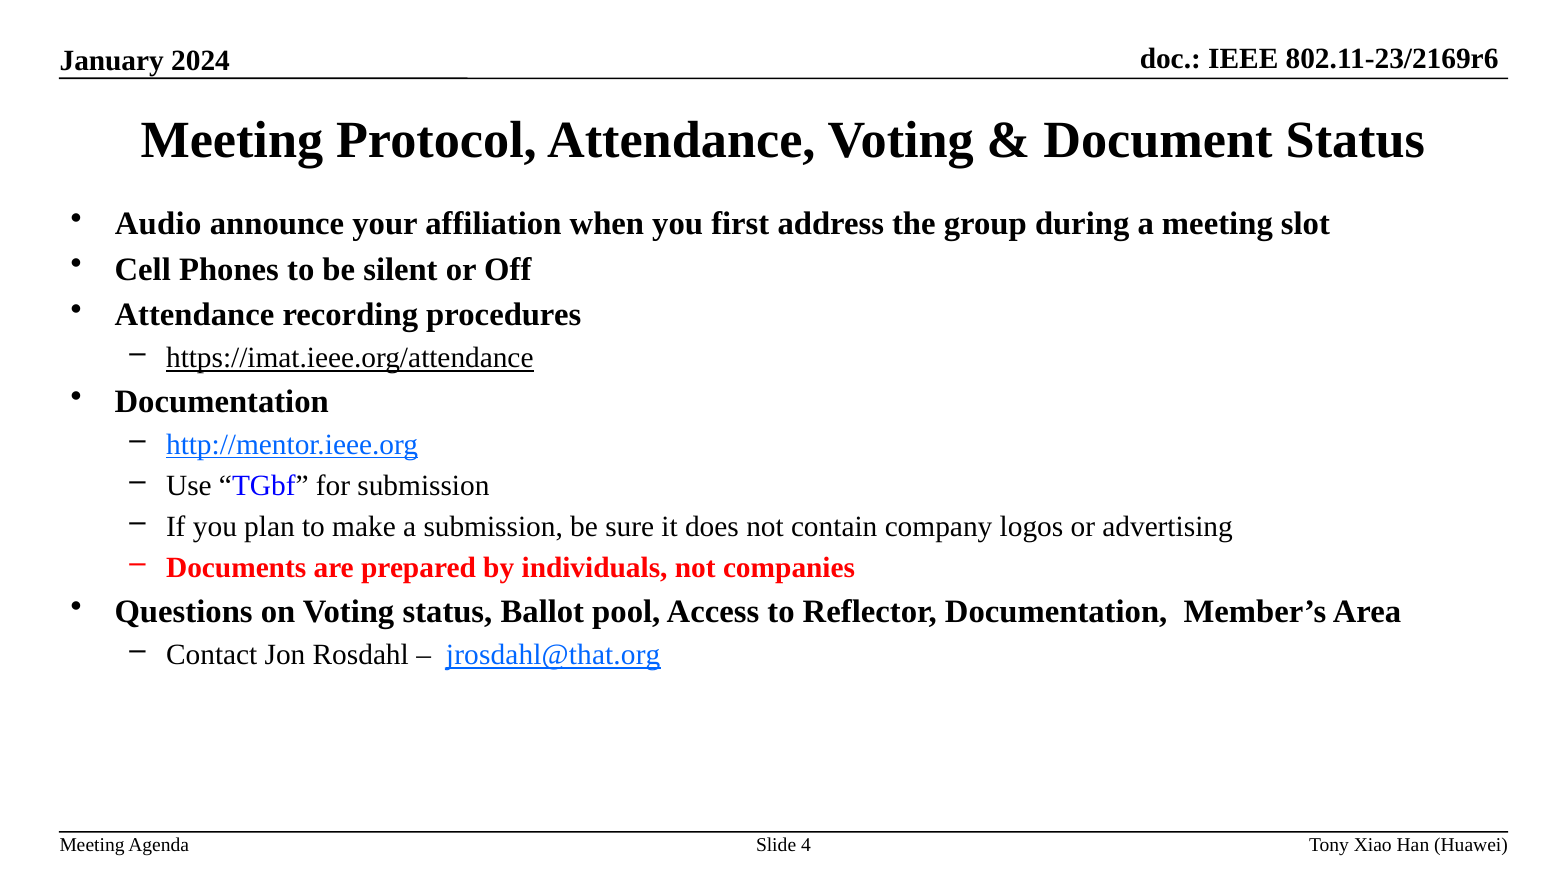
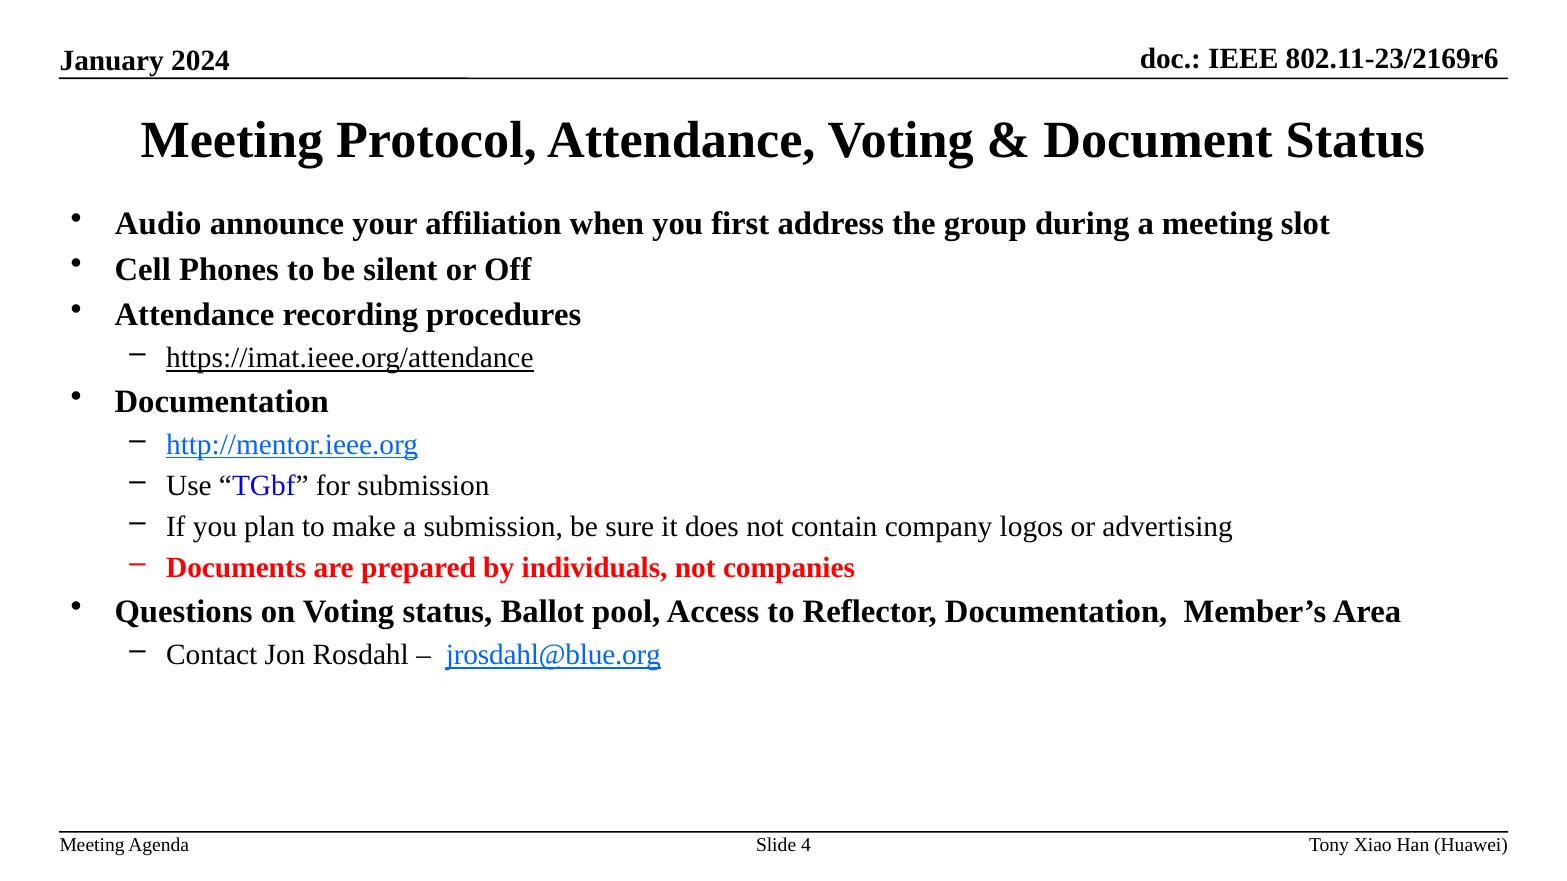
jrosdahl@that.org: jrosdahl@that.org -> jrosdahl@blue.org
